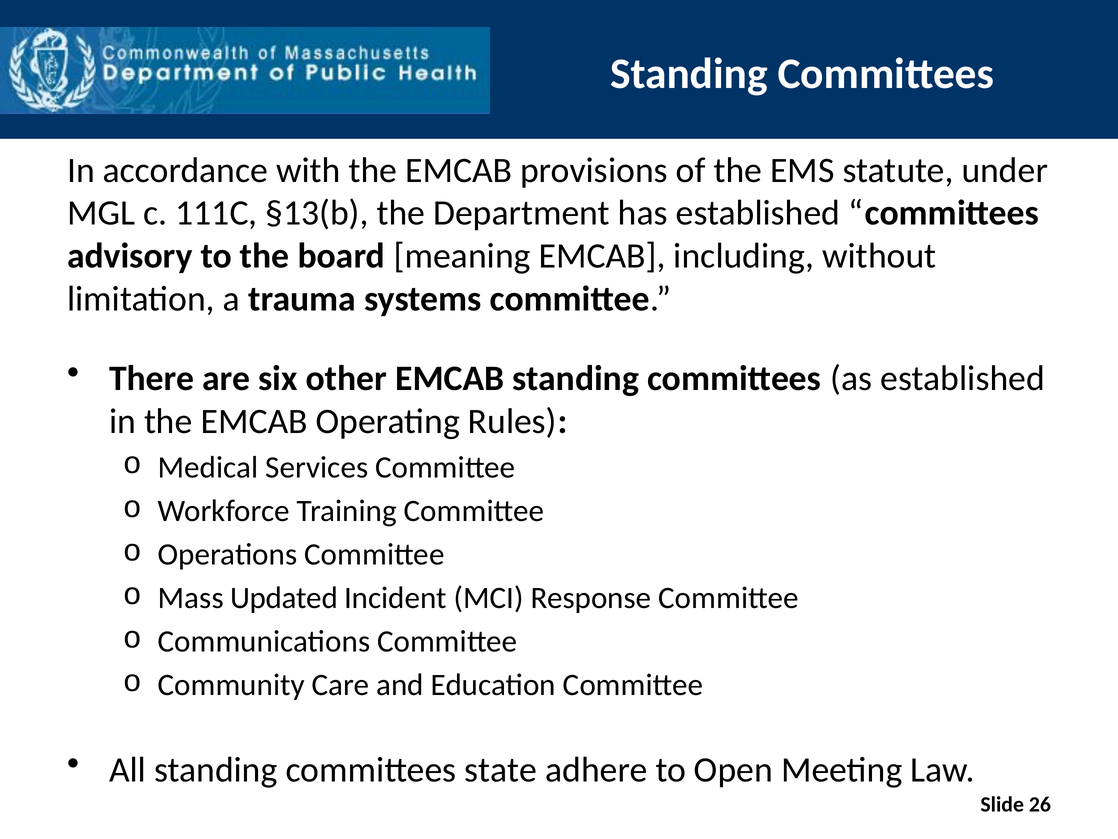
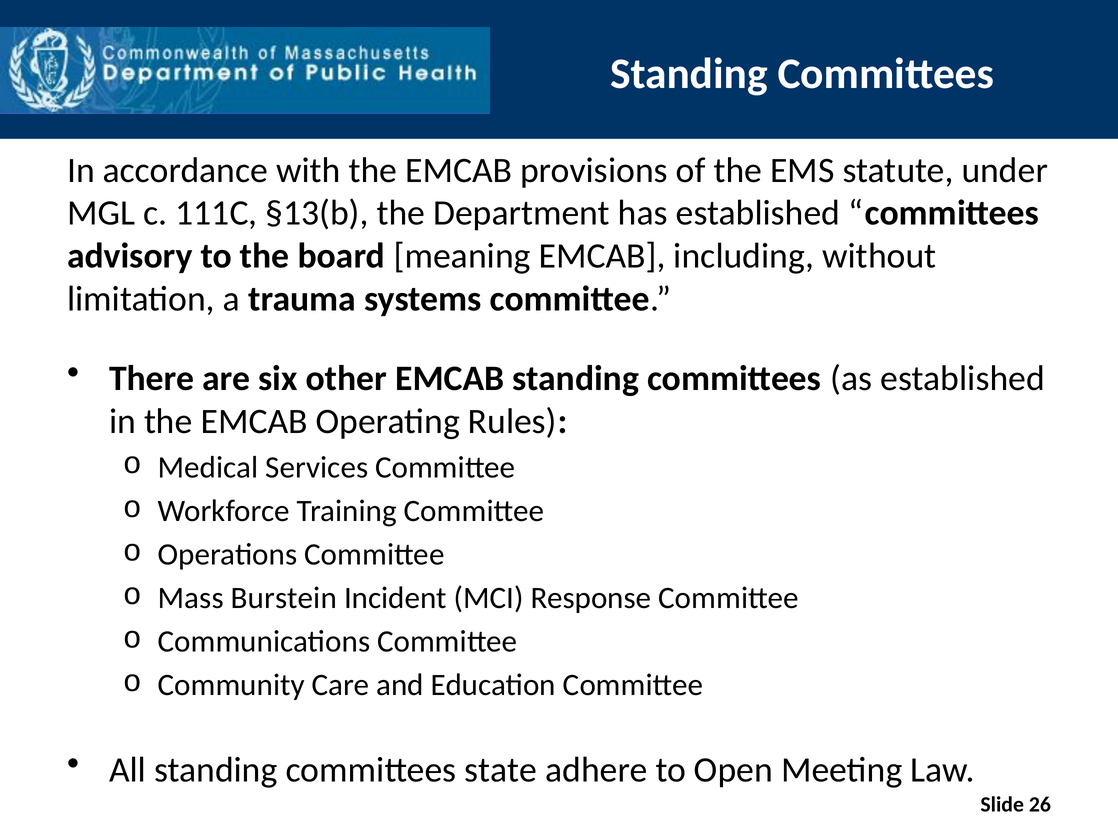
Updated: Updated -> Burstein
